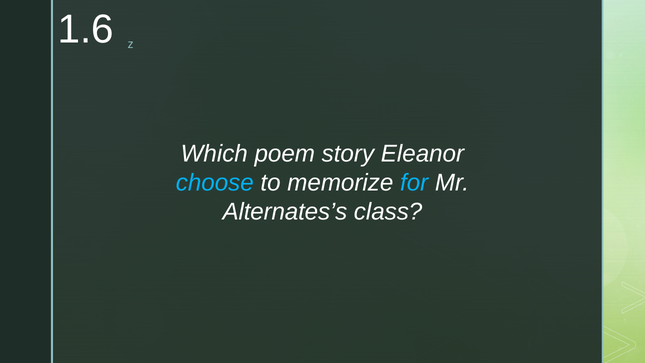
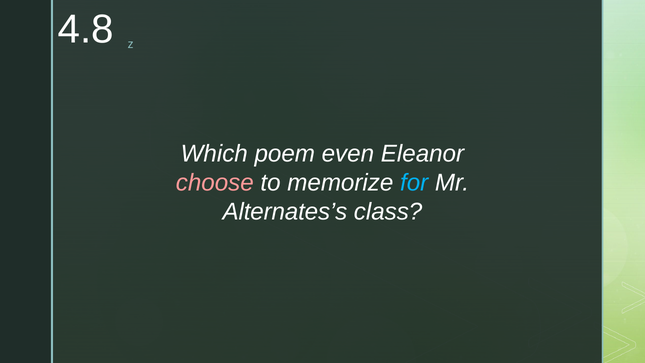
1.6: 1.6 -> 4.8
story: story -> even
choose colour: light blue -> pink
